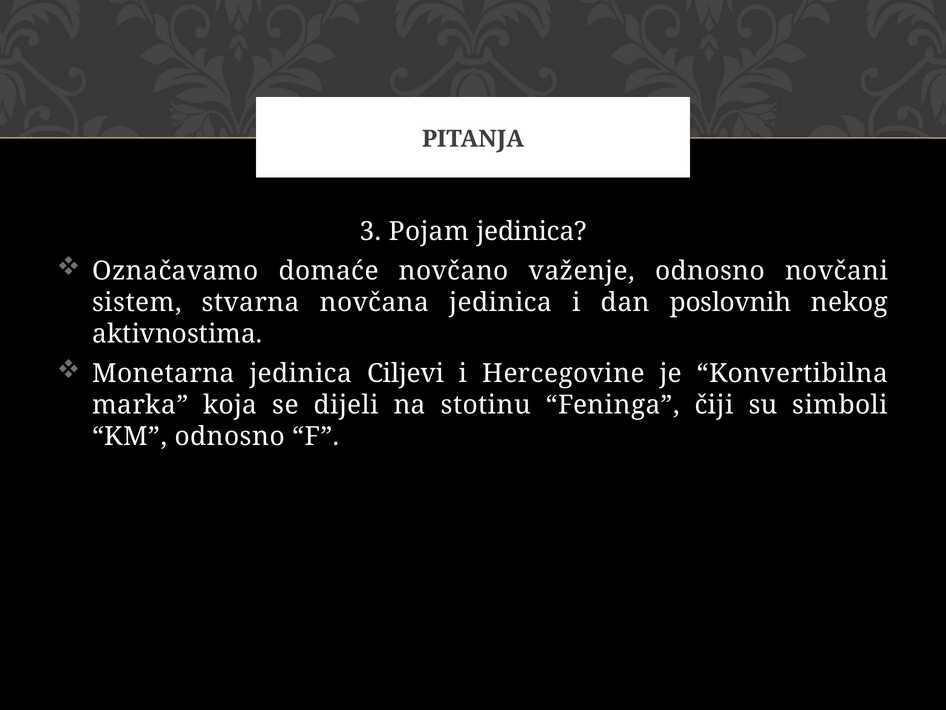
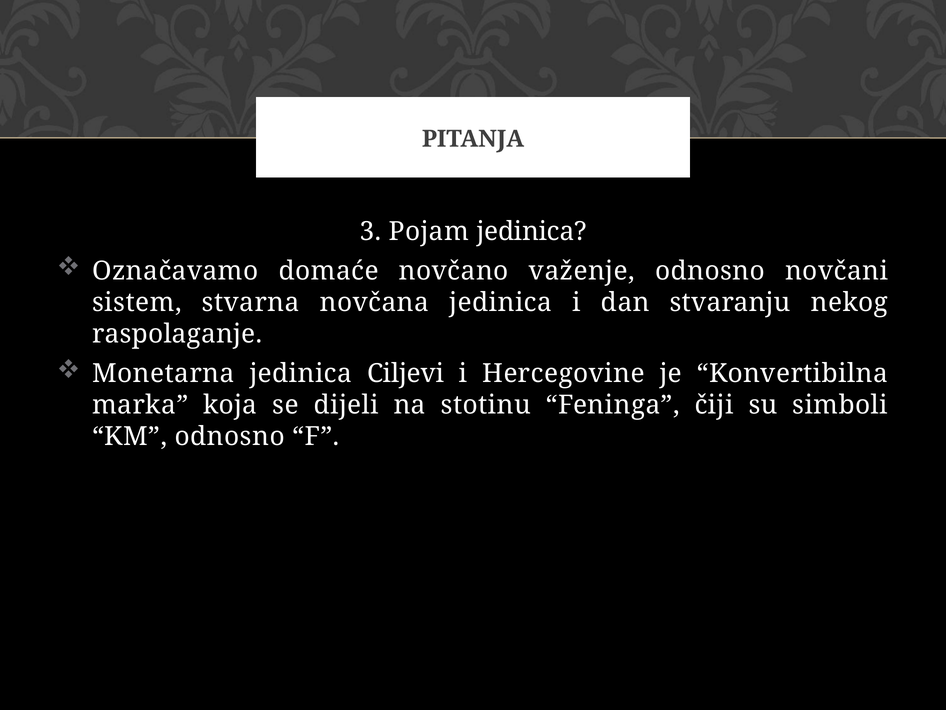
poslovnih: poslovnih -> stvaranju
aktivnostima: aktivnostima -> raspolaganje
